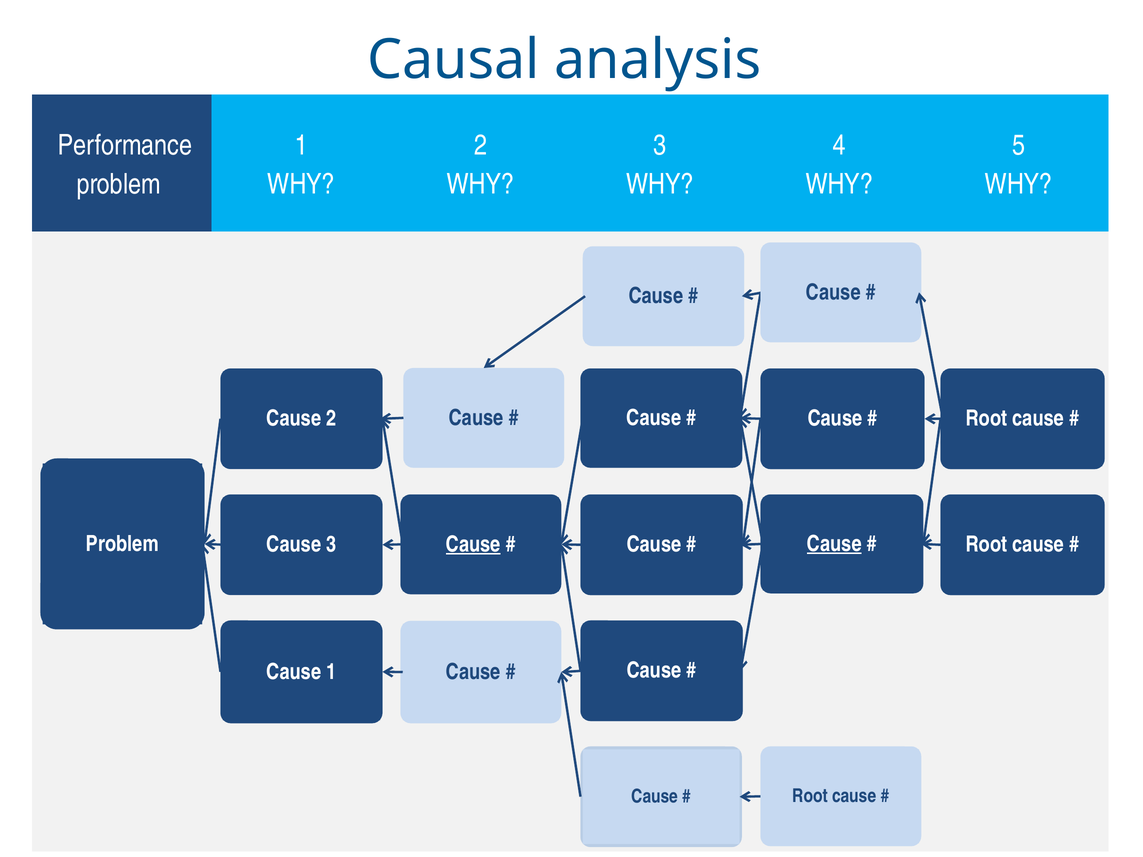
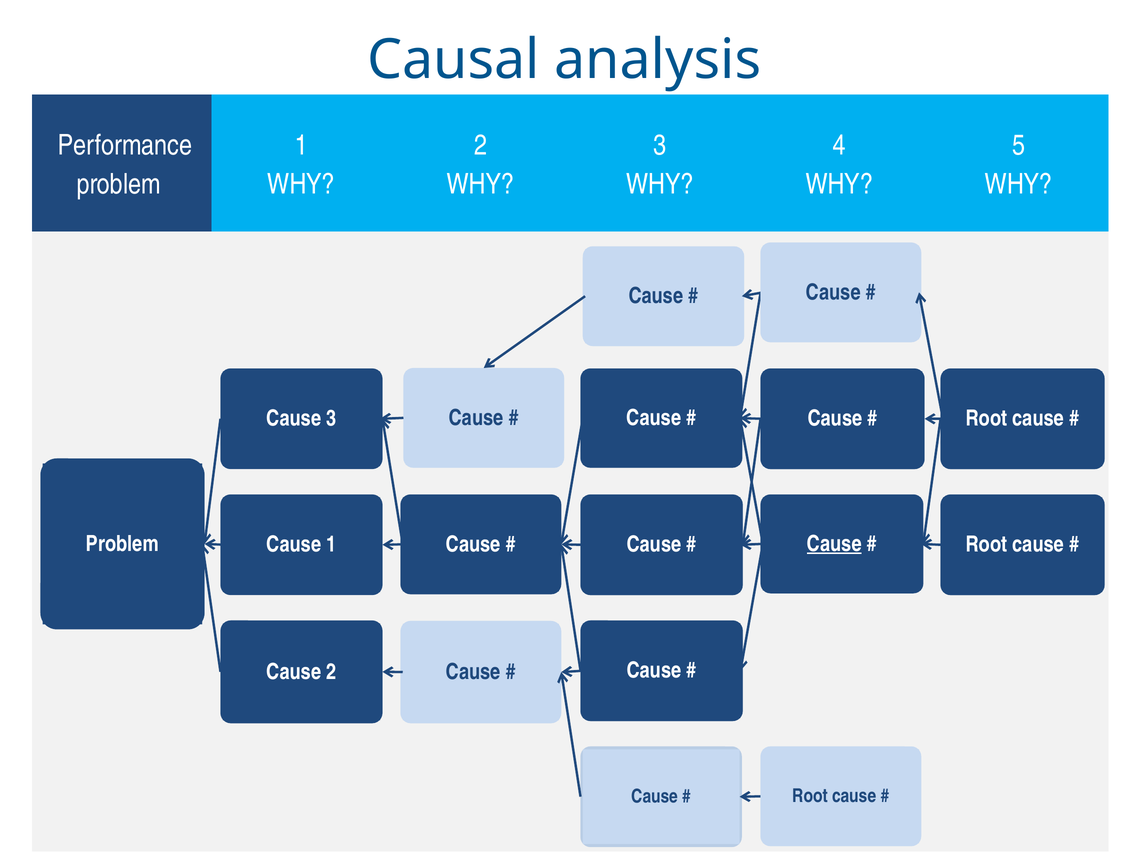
Cause 2: 2 -> 3
Cause at (473, 544) underline: present -> none
Cause 3: 3 -> 1
Cause 1: 1 -> 2
